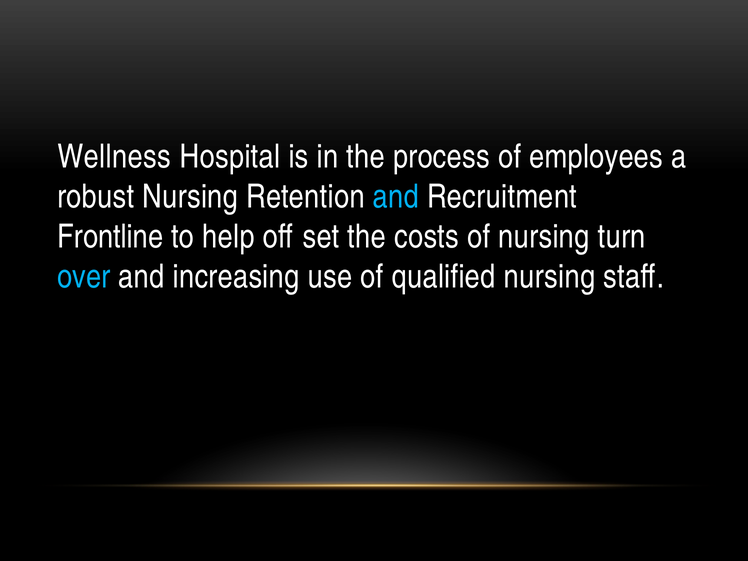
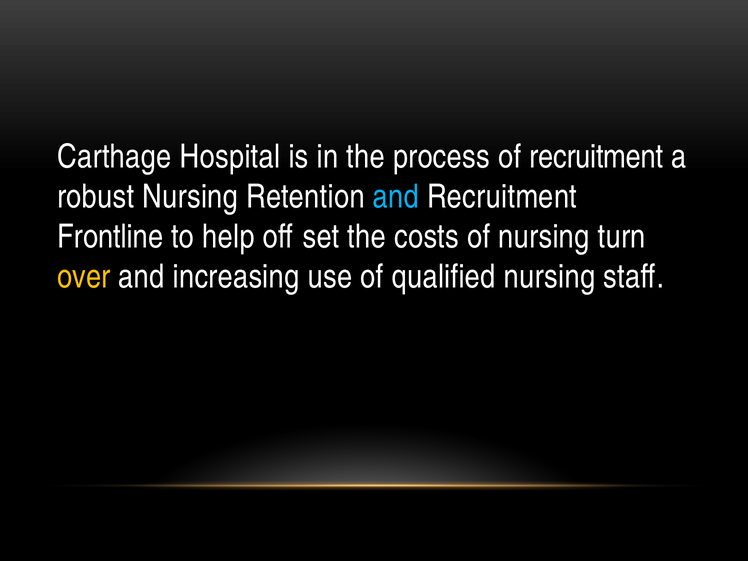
Wellness: Wellness -> Carthage
of employees: employees -> recruitment
over colour: light blue -> yellow
